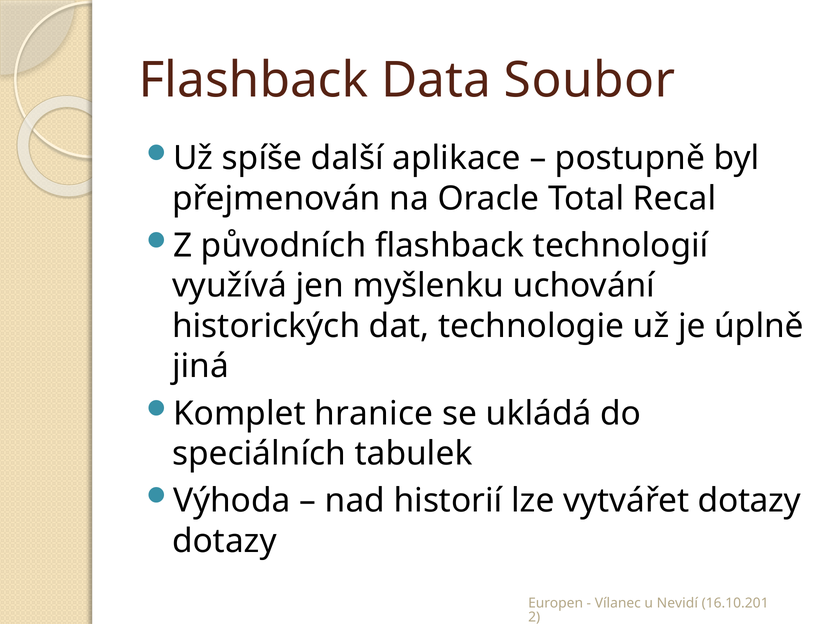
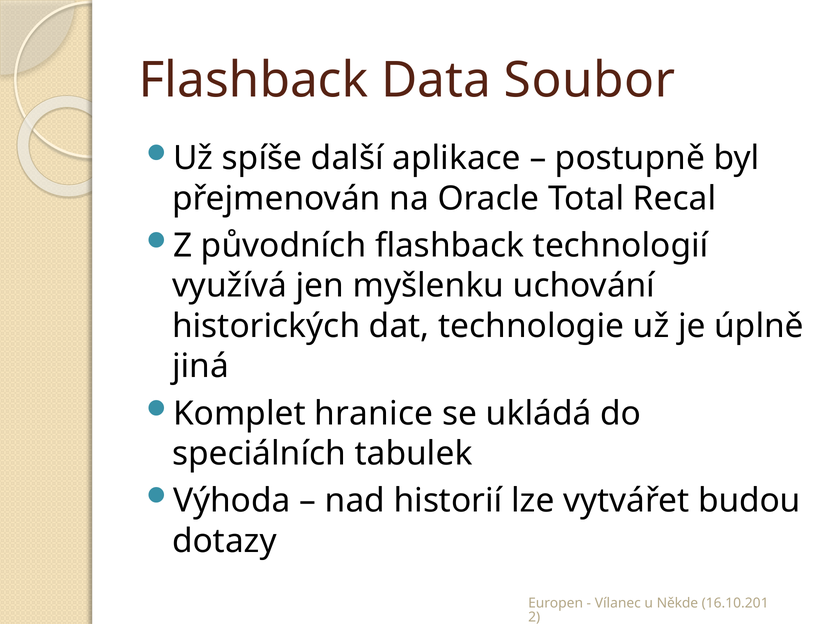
vytvářet dotazy: dotazy -> budou
Nevidí: Nevidí -> Někde
